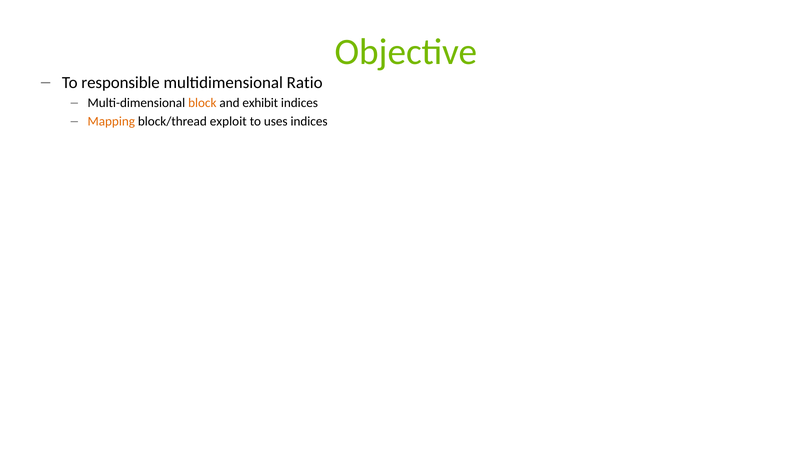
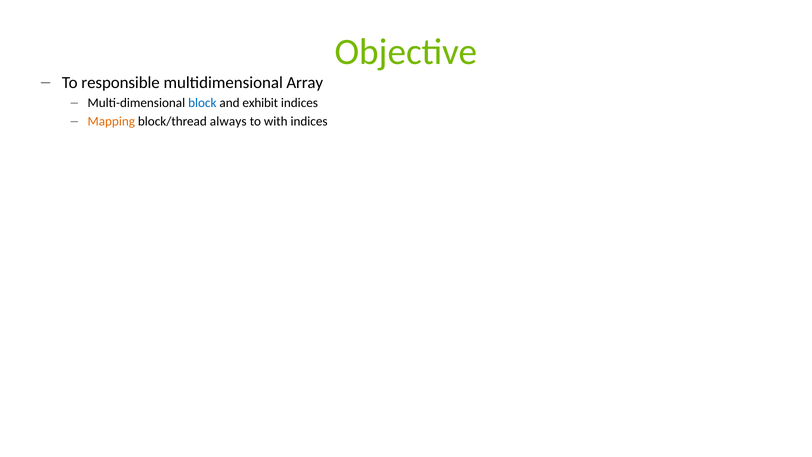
Ratio: Ratio -> Array
block colour: orange -> blue
exploit: exploit -> always
uses: uses -> with
